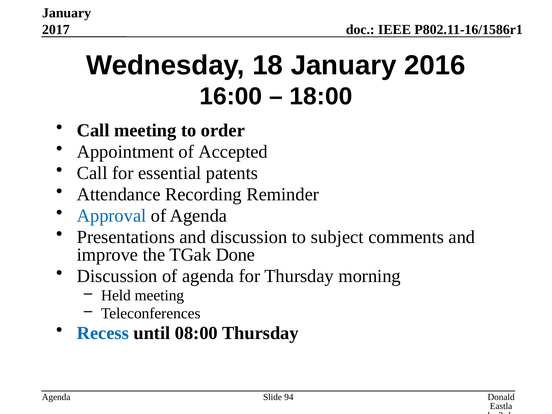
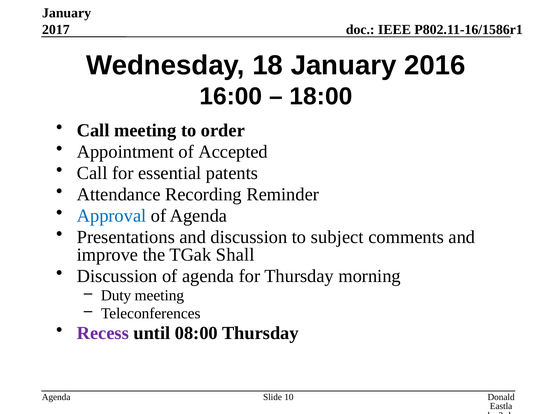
Done: Done -> Shall
Held: Held -> Duty
Recess colour: blue -> purple
94: 94 -> 10
